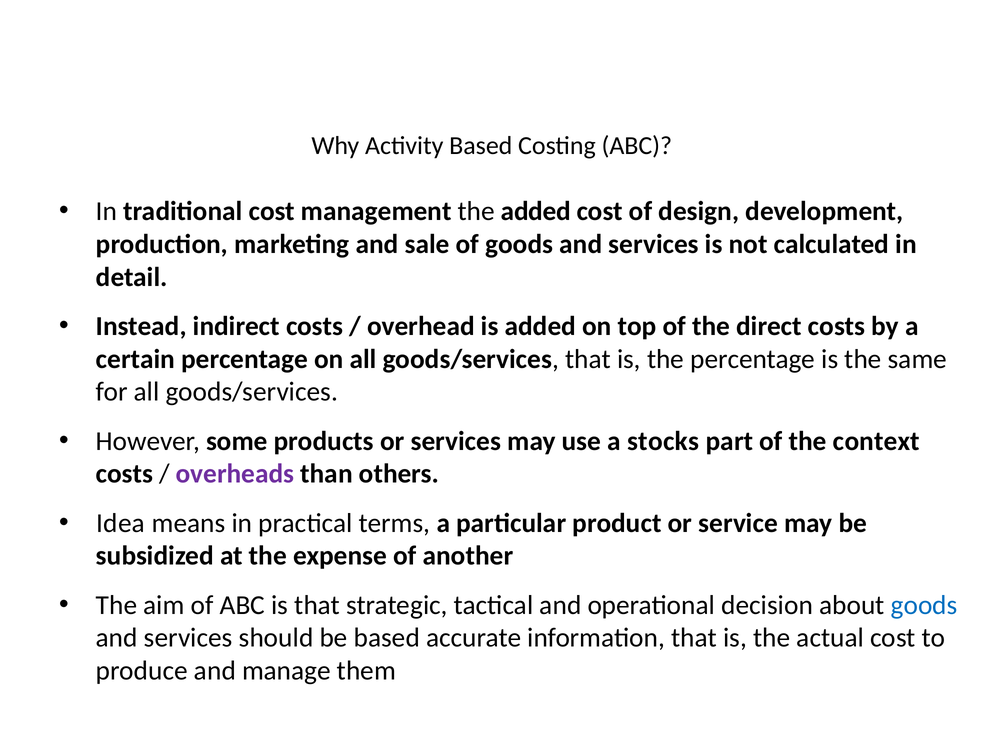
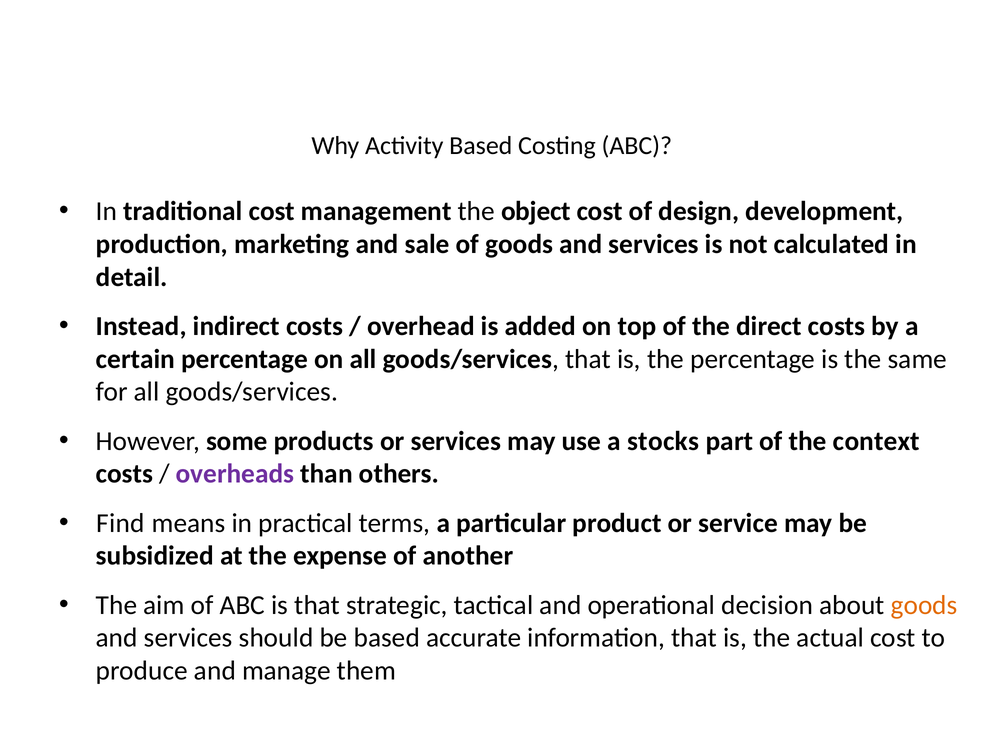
the added: added -> object
Idea: Idea -> Find
goods at (924, 605) colour: blue -> orange
